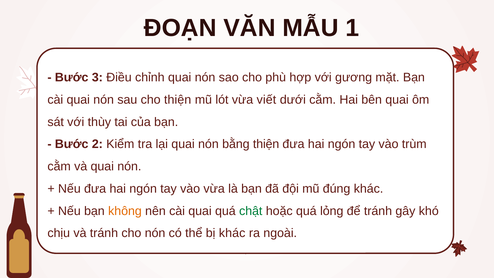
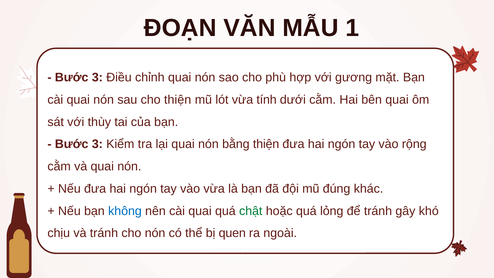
viết: viết -> tính
2 at (97, 144): 2 -> 3
trùm: trùm -> rộng
không colour: orange -> blue
bị khác: khác -> quen
